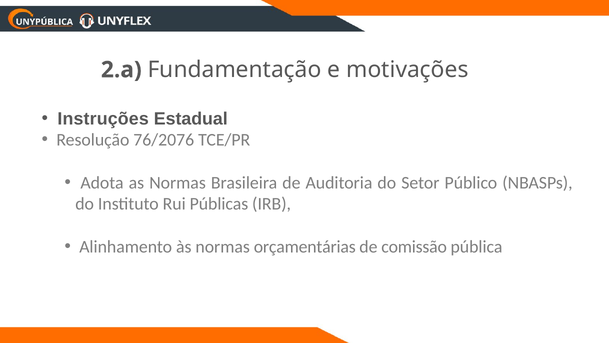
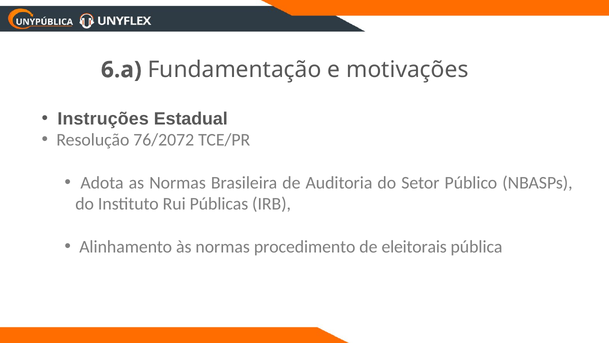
2.a: 2.a -> 6.a
76/2076: 76/2076 -> 76/2072
orçamentárias: orçamentárias -> procedimento
comissão: comissão -> eleitorais
